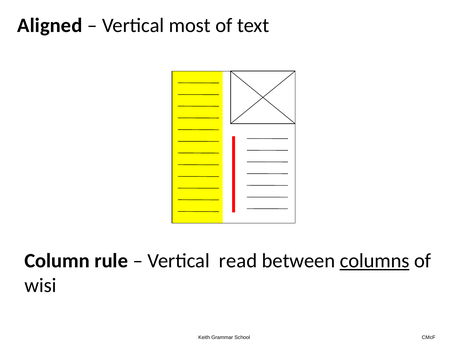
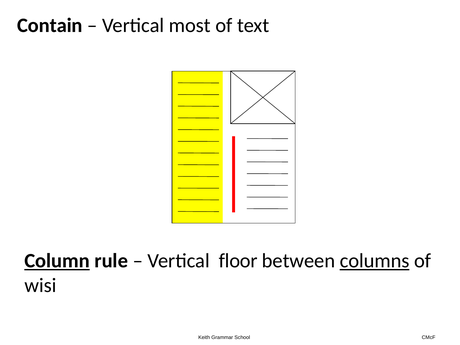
Aligned: Aligned -> Contain
Column underline: none -> present
read: read -> floor
